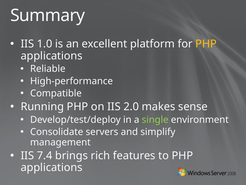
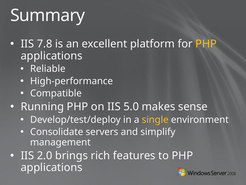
1.0: 1.0 -> 7.8
2.0: 2.0 -> 5.0
single colour: light green -> yellow
7.4: 7.4 -> 2.0
